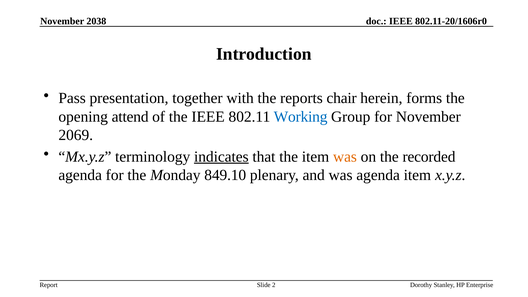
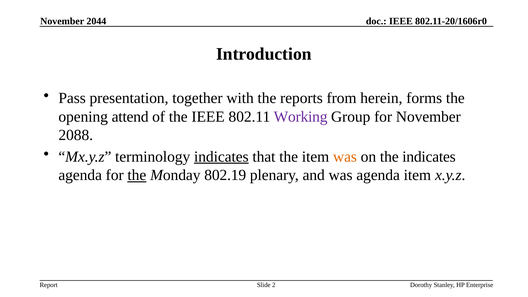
2038: 2038 -> 2044
chair: chair -> from
Working colour: blue -> purple
2069: 2069 -> 2088
the recorded: recorded -> indicates
the at (137, 175) underline: none -> present
849.10: 849.10 -> 802.19
